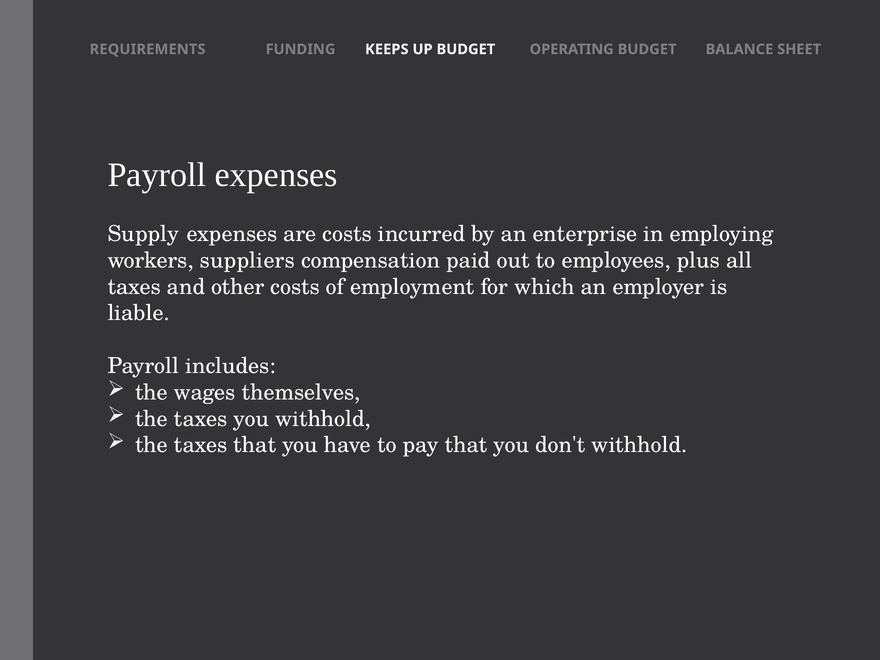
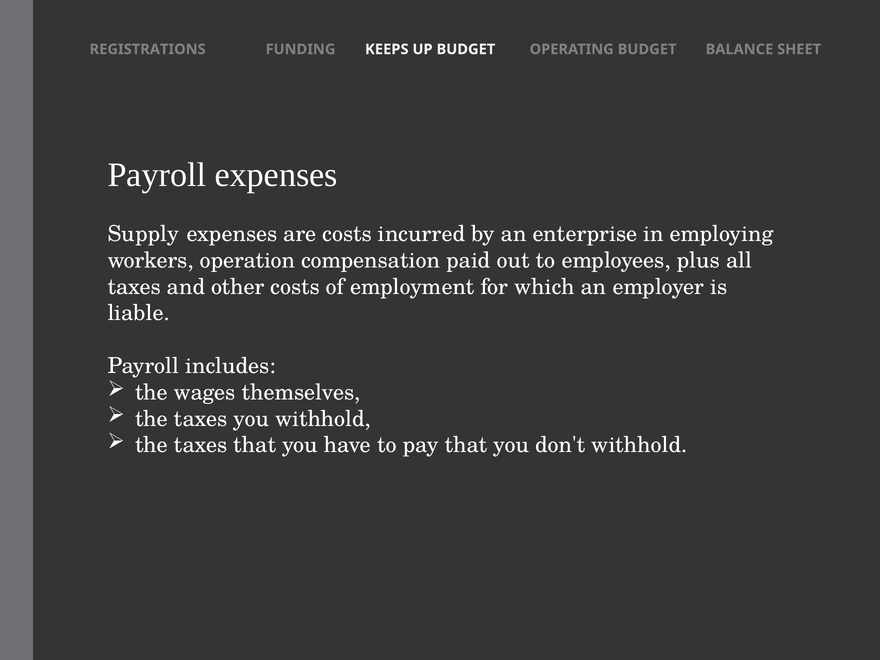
REQUIREMENTS: REQUIREMENTS -> REGISTRATIONS
suppliers: suppliers -> operation
